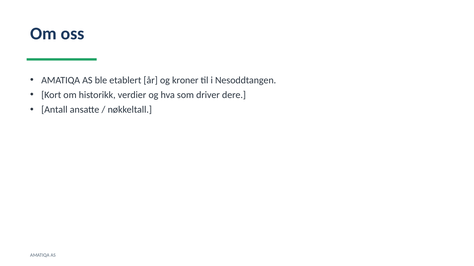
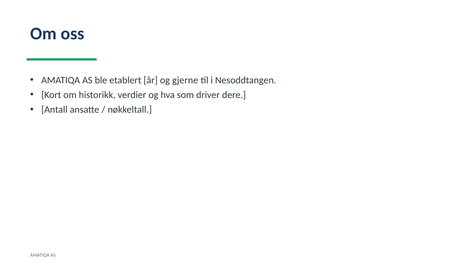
kroner: kroner -> gjerne
